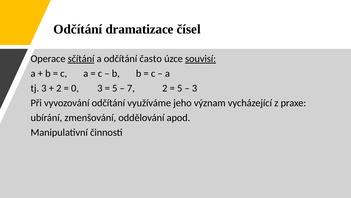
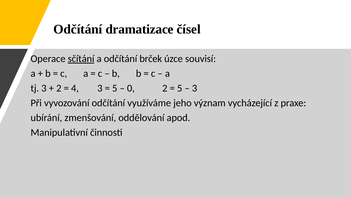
často: často -> brček
souvisí underline: present -> none
0: 0 -> 4
7: 7 -> 0
